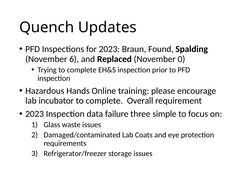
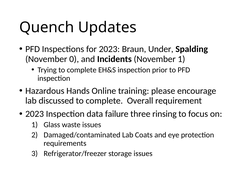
Found: Found -> Under
6: 6 -> 0
Replaced: Replaced -> Incidents
November 0: 0 -> 1
incubator: incubator -> discussed
simple: simple -> rinsing
